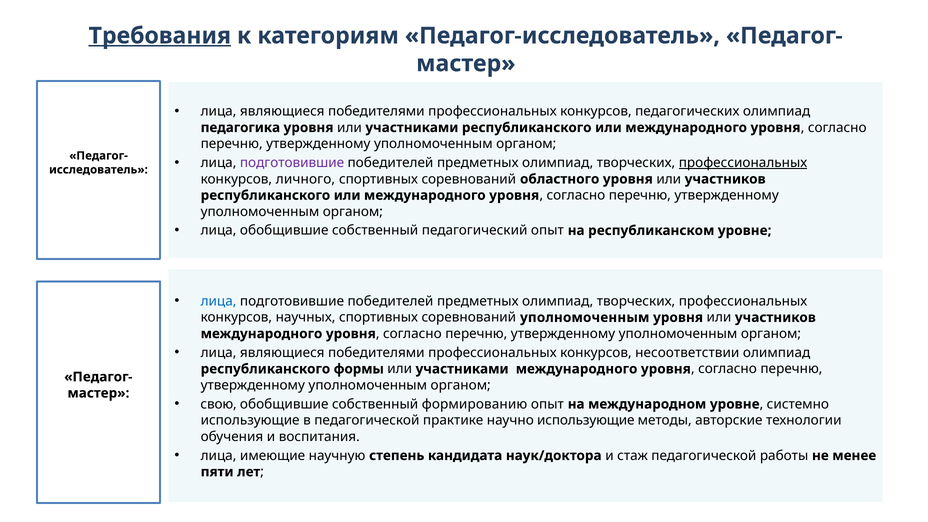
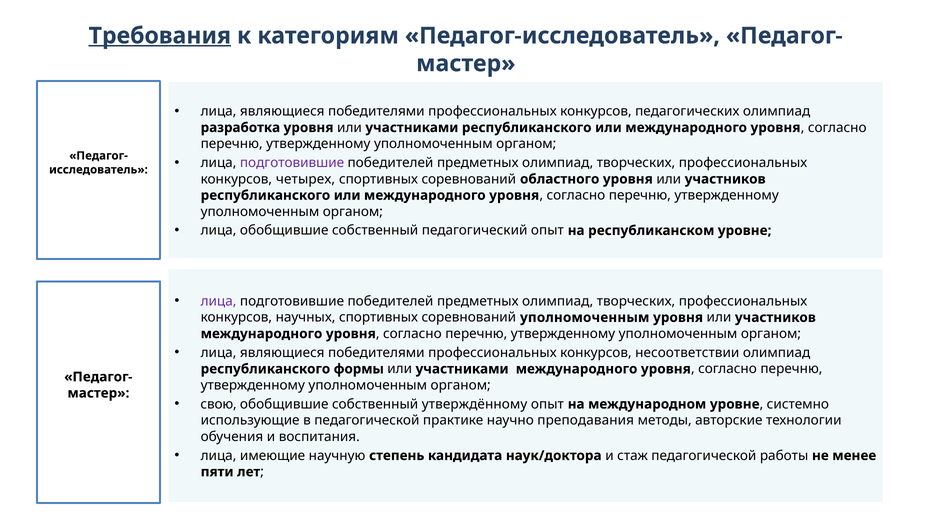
педагогика: педагогика -> разработка
профессиональных at (743, 163) underline: present -> none
личного: личного -> четырех
лица at (219, 301) colour: blue -> purple
формированию: формированию -> утверждённому
научно использующие: использующие -> преподавания
